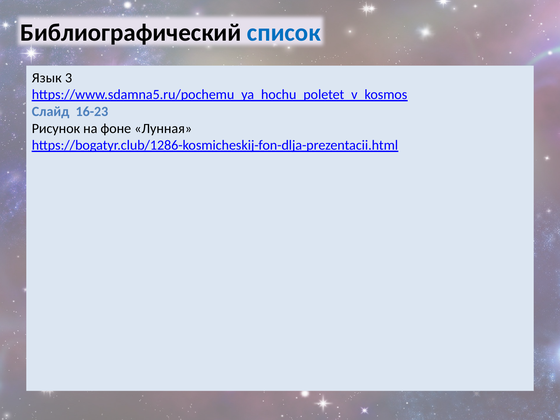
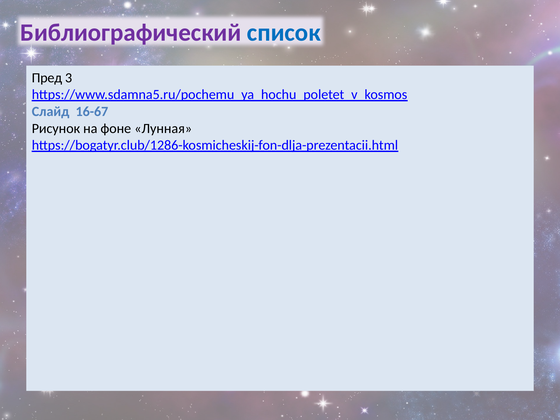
Библиографический colour: black -> purple
Язык: Язык -> Пред
16-23: 16-23 -> 16-67
